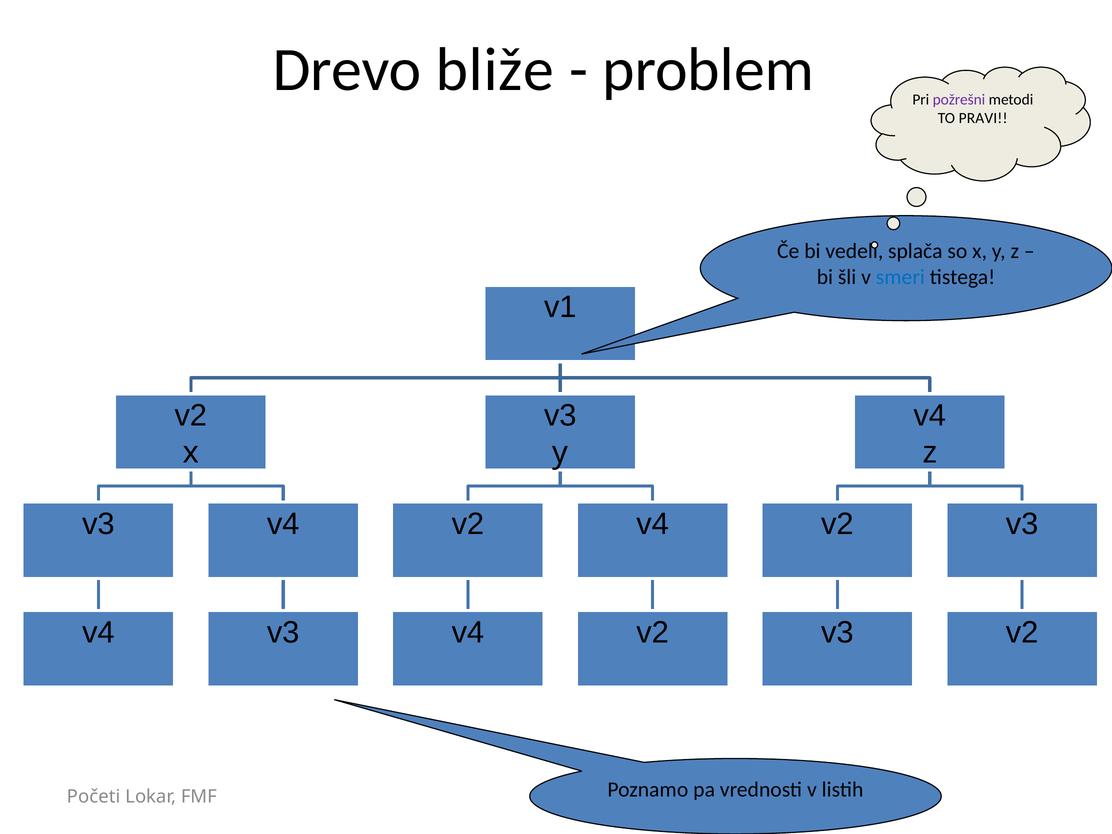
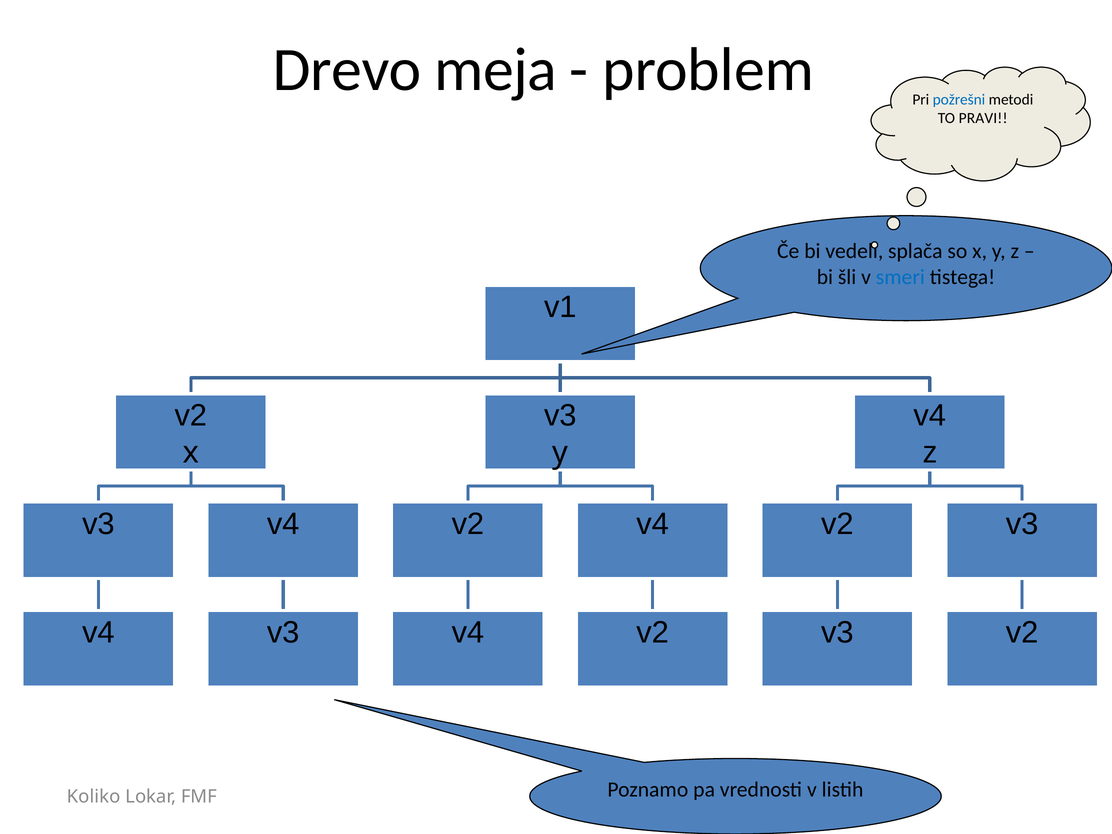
bliže: bliže -> meja
požrešni colour: purple -> blue
Početi: Početi -> Koliko
